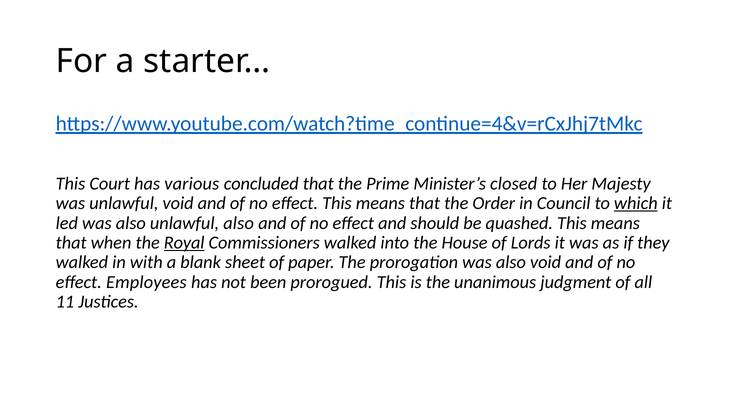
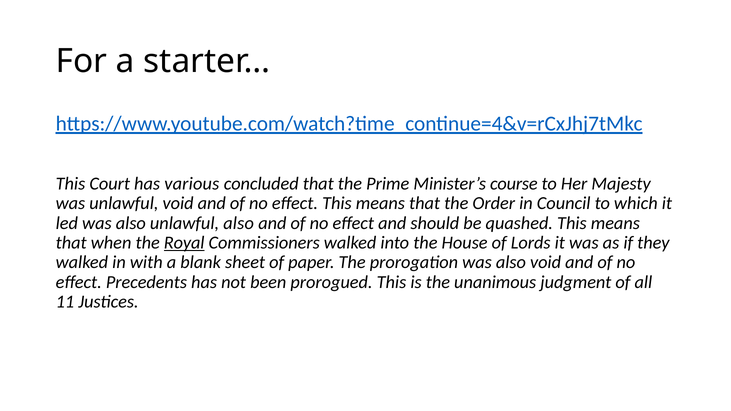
closed: closed -> course
which underline: present -> none
Employees: Employees -> Precedents
